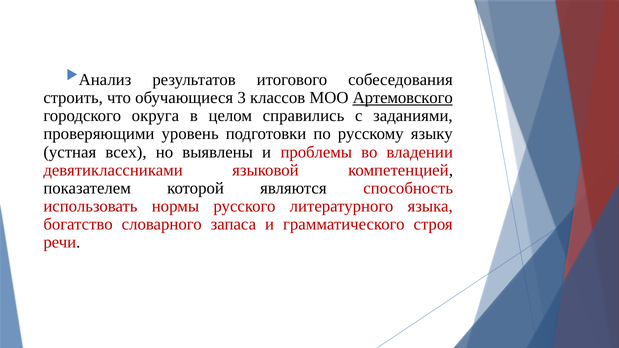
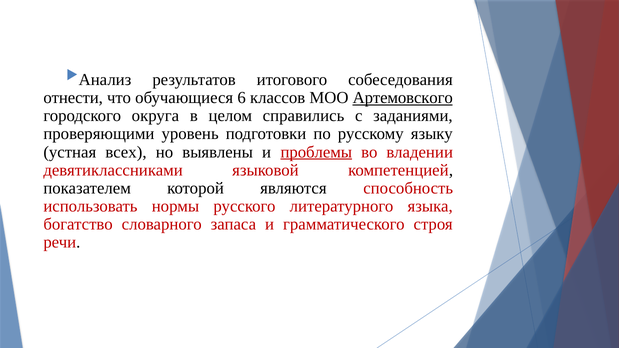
строить: строить -> отнести
3: 3 -> 6
проблемы underline: none -> present
